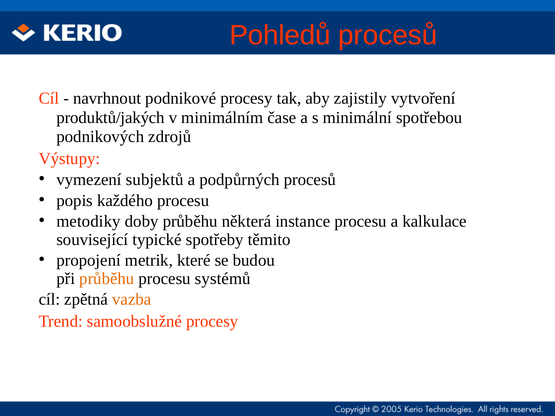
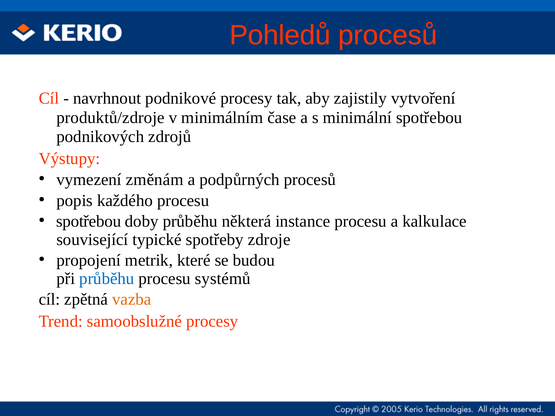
produktů/jakých: produktů/jakých -> produktů/zdroje
subjektů: subjektů -> změnám
metodiky at (89, 222): metodiky -> spotřebou
těmito: těmito -> zdroje
průběhu at (107, 279) colour: orange -> blue
